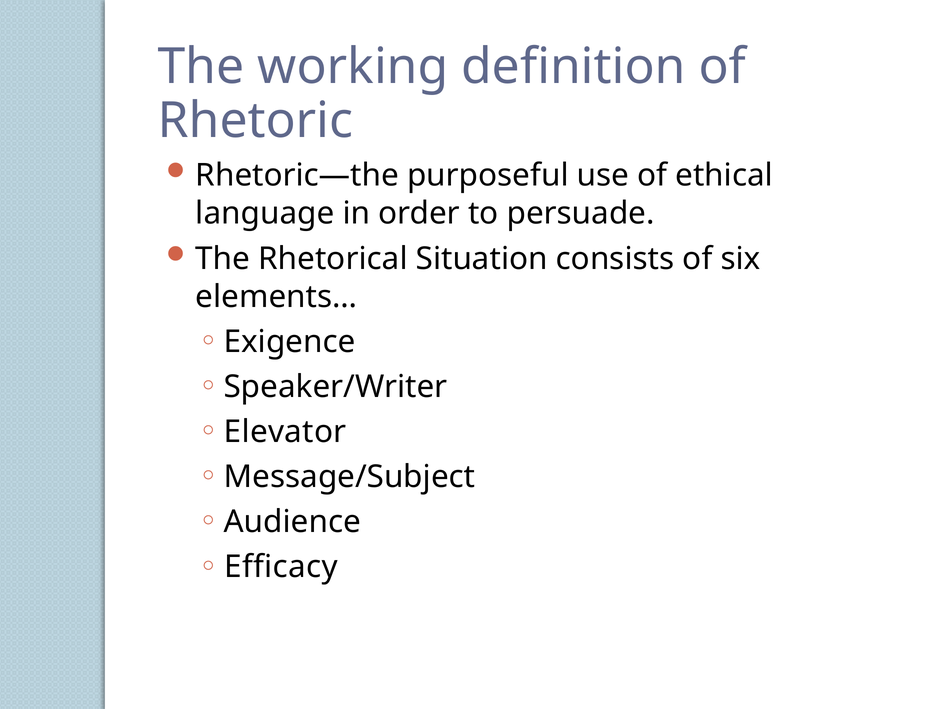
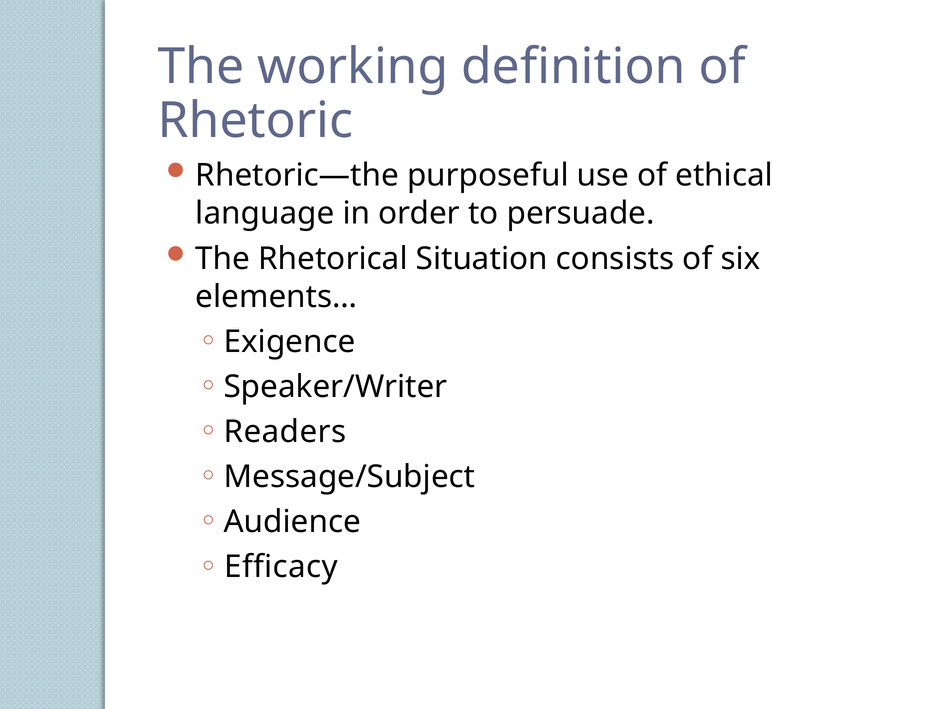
Elevator: Elevator -> Readers
